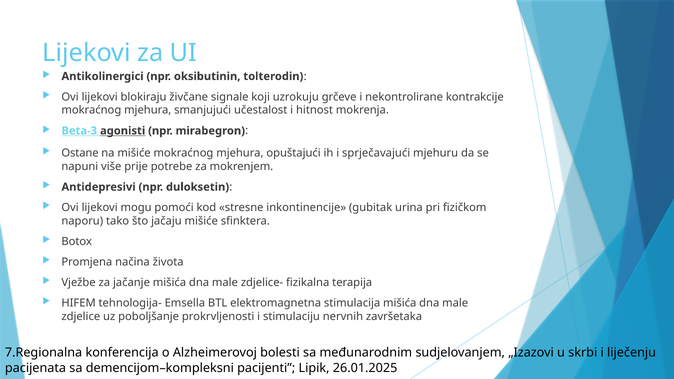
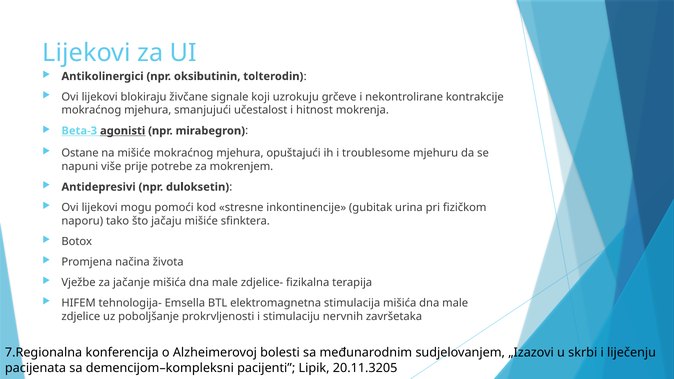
sprječavajući: sprječavajući -> troublesome
26.01.2025: 26.01.2025 -> 20.11.3205
